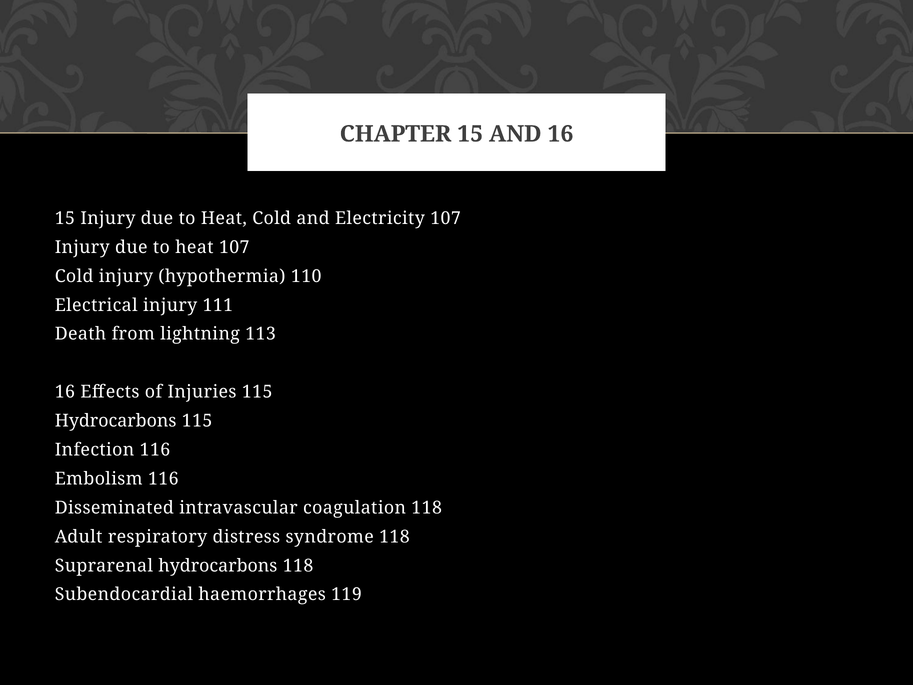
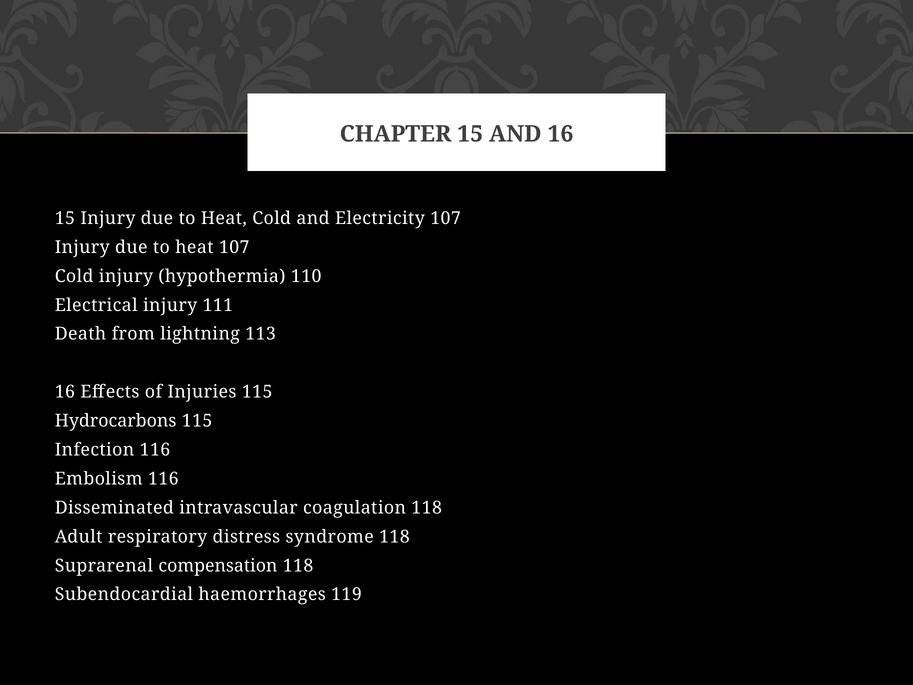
Suprarenal hydrocarbons: hydrocarbons -> compensation
